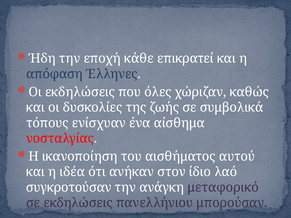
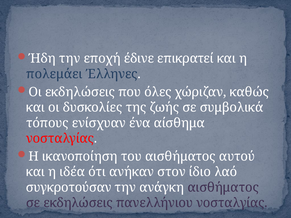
κάθε: κάθε -> έδινε
απόφαση: απόφαση -> πολεμάει
ανάγκη μεταφορικό: μεταφορικό -> αισθήματος
πανελλήνιου μπορούσαν: μπορούσαν -> νοσταλγίας
